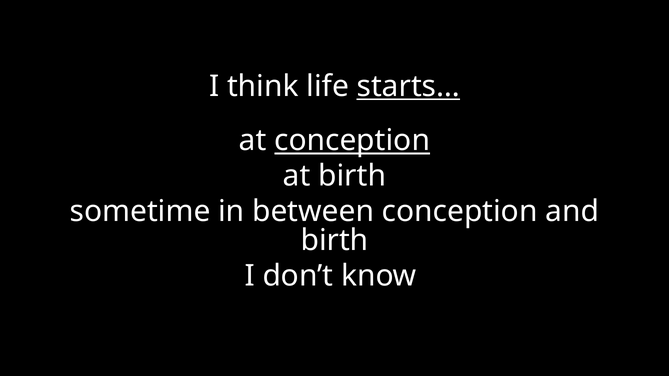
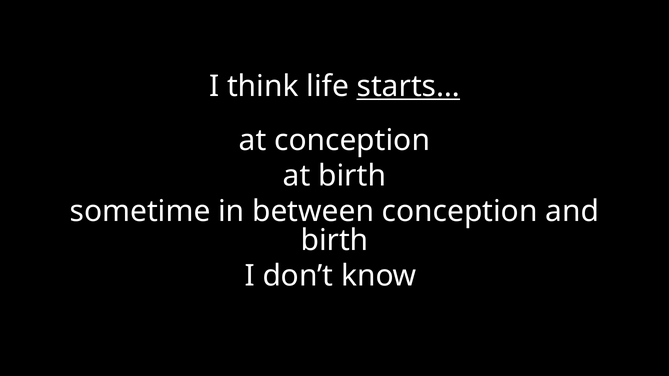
conception at (352, 141) underline: present -> none
